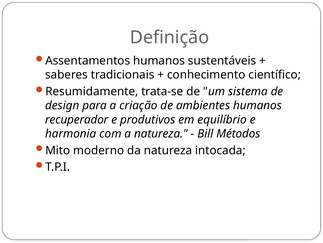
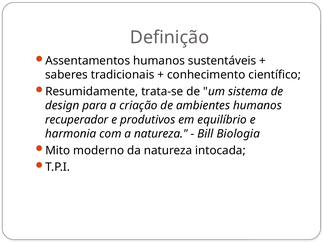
Métodos: Métodos -> Biologia
